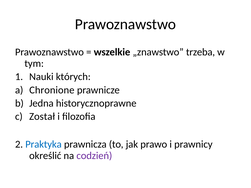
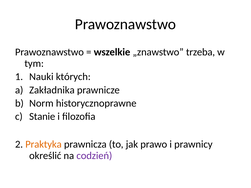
Chronione: Chronione -> Zakładnika
Jedna: Jedna -> Norm
Został: Został -> Stanie
Praktyka colour: blue -> orange
